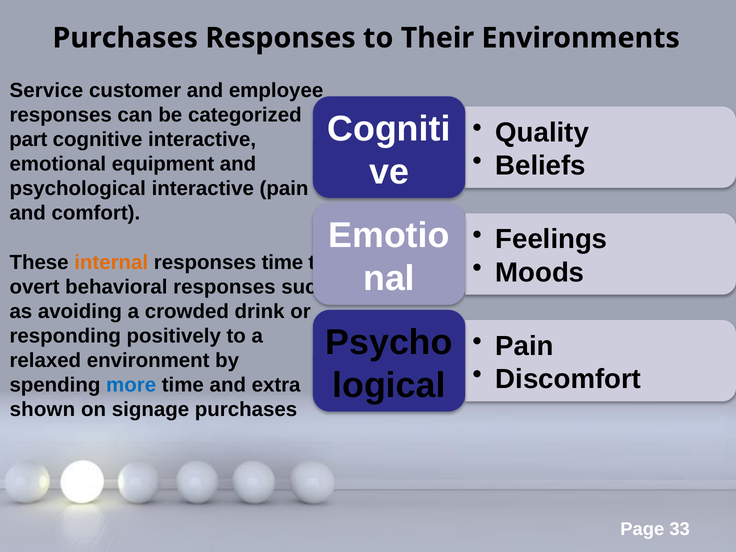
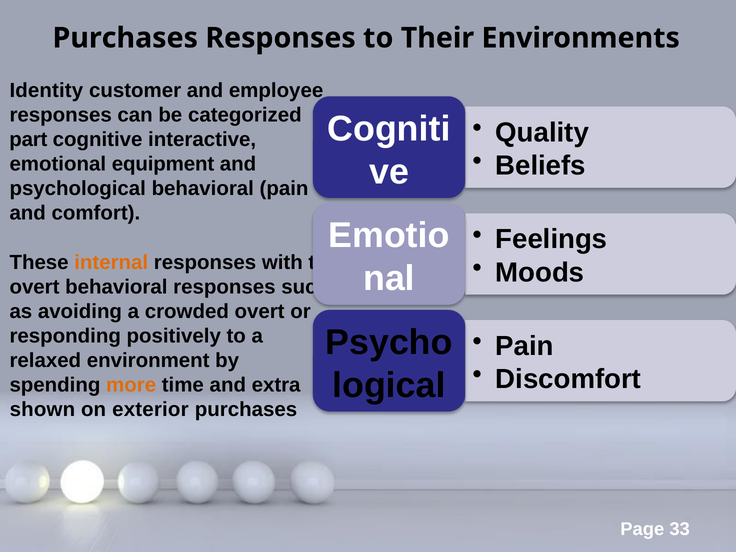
Service: Service -> Identity
psychological interactive: interactive -> behavioral
responses time: time -> with
crowded drink: drink -> overt
more colour: blue -> orange
signage: signage -> exterior
